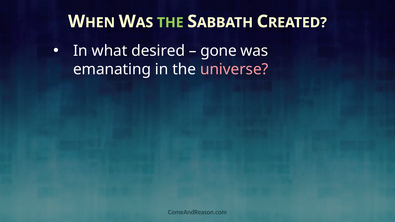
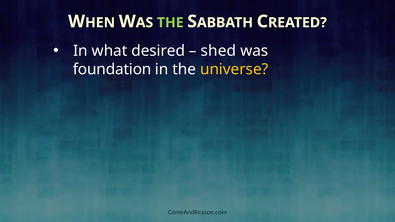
gone: gone -> shed
emanating: emanating -> foundation
universe colour: pink -> yellow
